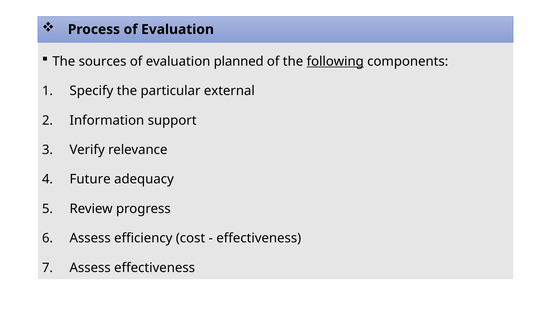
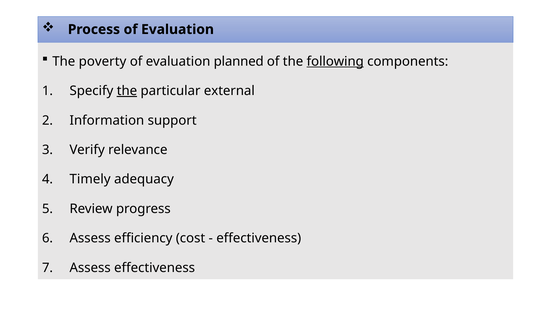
sources: sources -> poverty
the at (127, 91) underline: none -> present
Future: Future -> Timely
